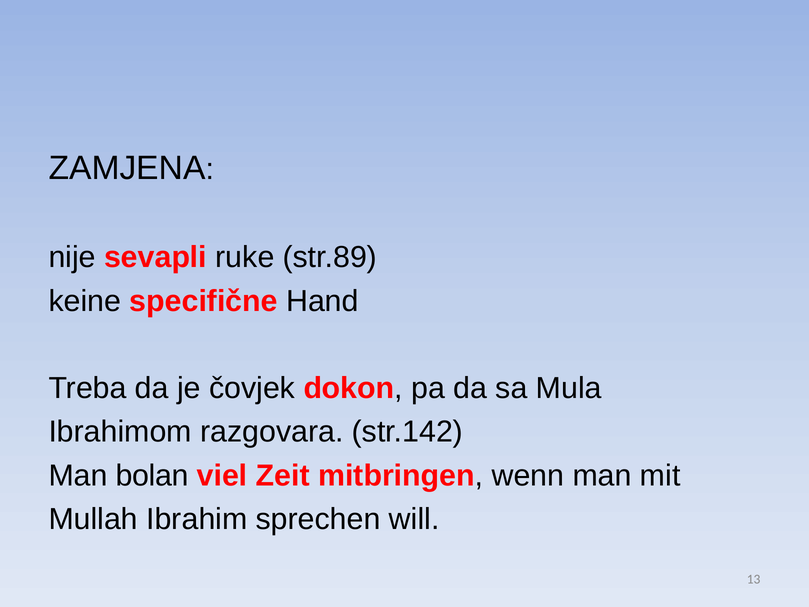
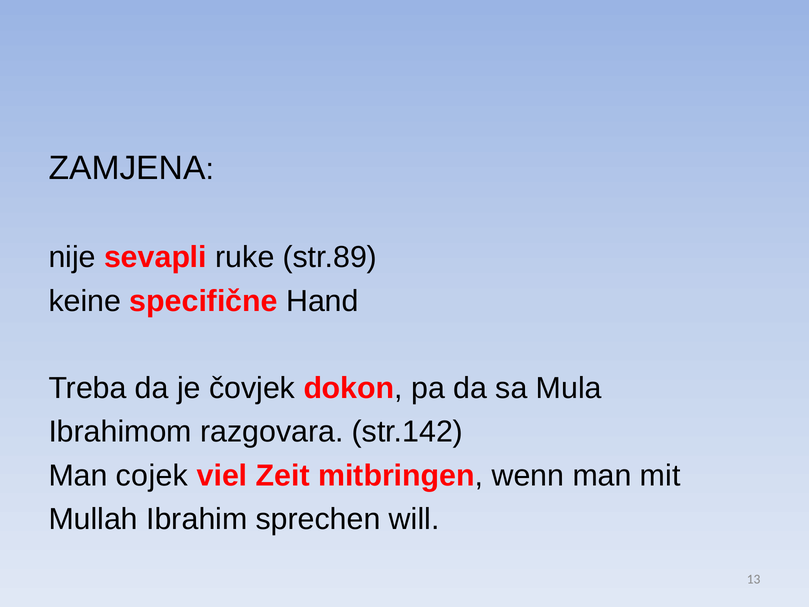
bolan: bolan -> cojek
